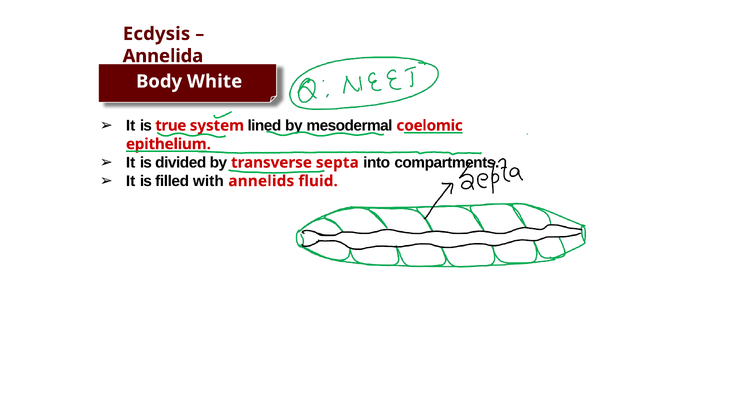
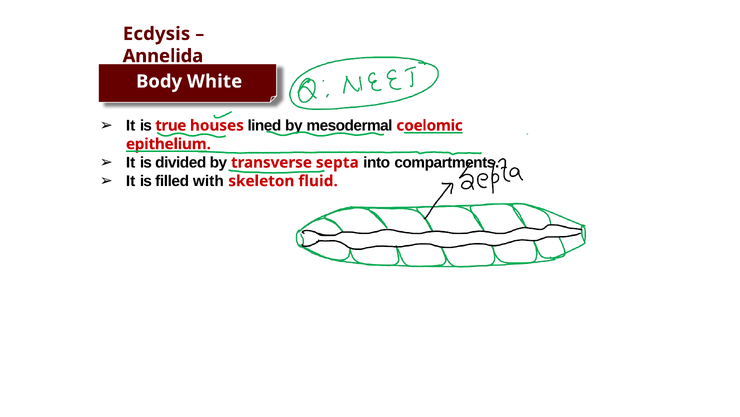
system: system -> houses
annelids: annelids -> skeleton
